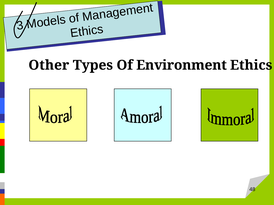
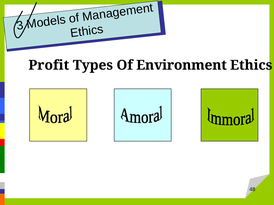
Other: Other -> Profit
